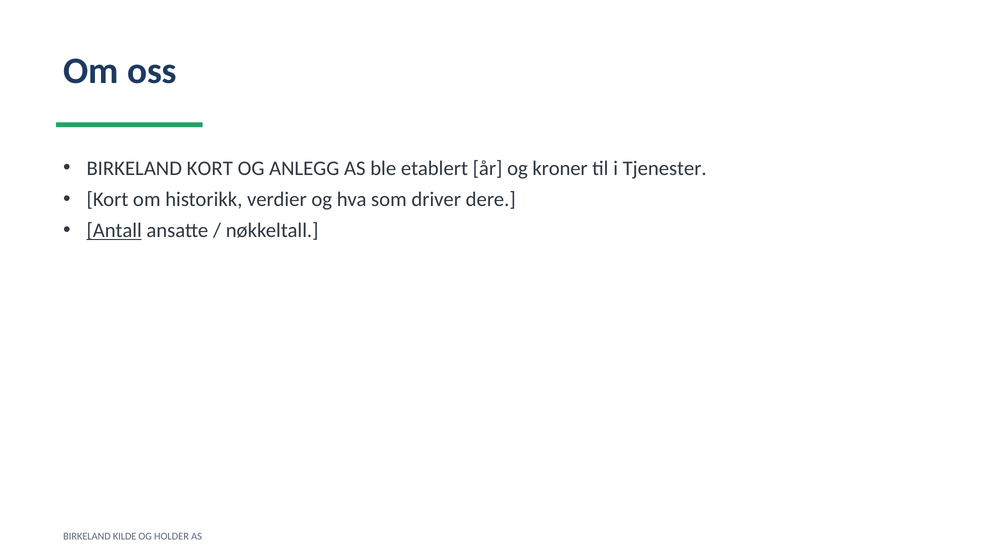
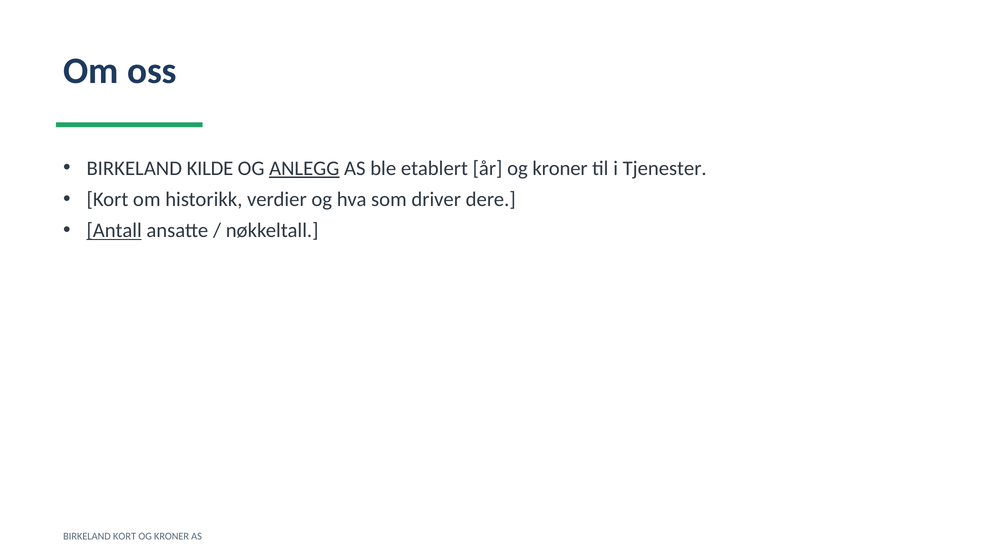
BIRKELAND KORT: KORT -> KILDE
ANLEGG underline: none -> present
BIRKELAND KILDE: KILDE -> KORT
HOLDER at (172, 536): HOLDER -> KRONER
